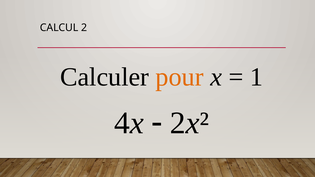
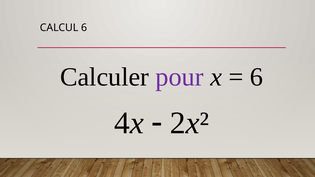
CALCUL 2: 2 -> 6
pour colour: orange -> purple
1 at (256, 77): 1 -> 6
